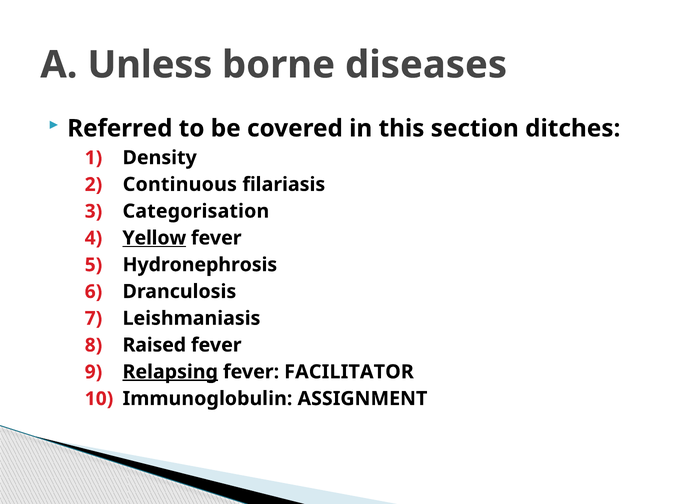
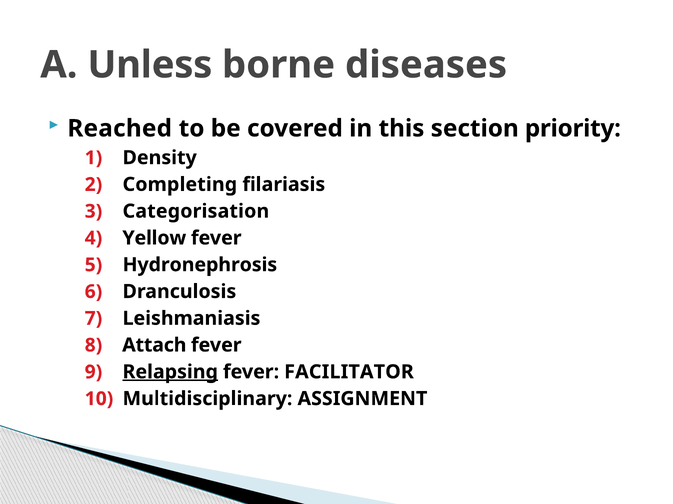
Referred: Referred -> Reached
ditches: ditches -> priority
Continuous: Continuous -> Completing
Yellow underline: present -> none
Raised: Raised -> Attach
Immunoglobulin: Immunoglobulin -> Multidisciplinary
